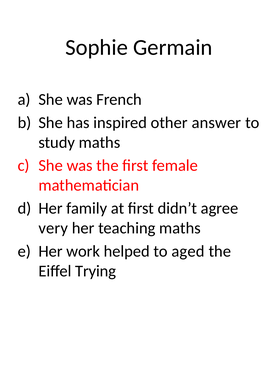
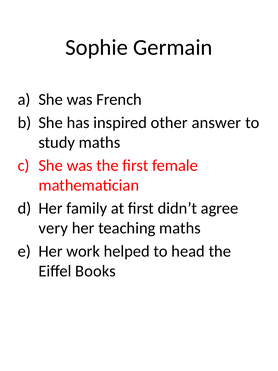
aged: aged -> head
Trying: Trying -> Books
